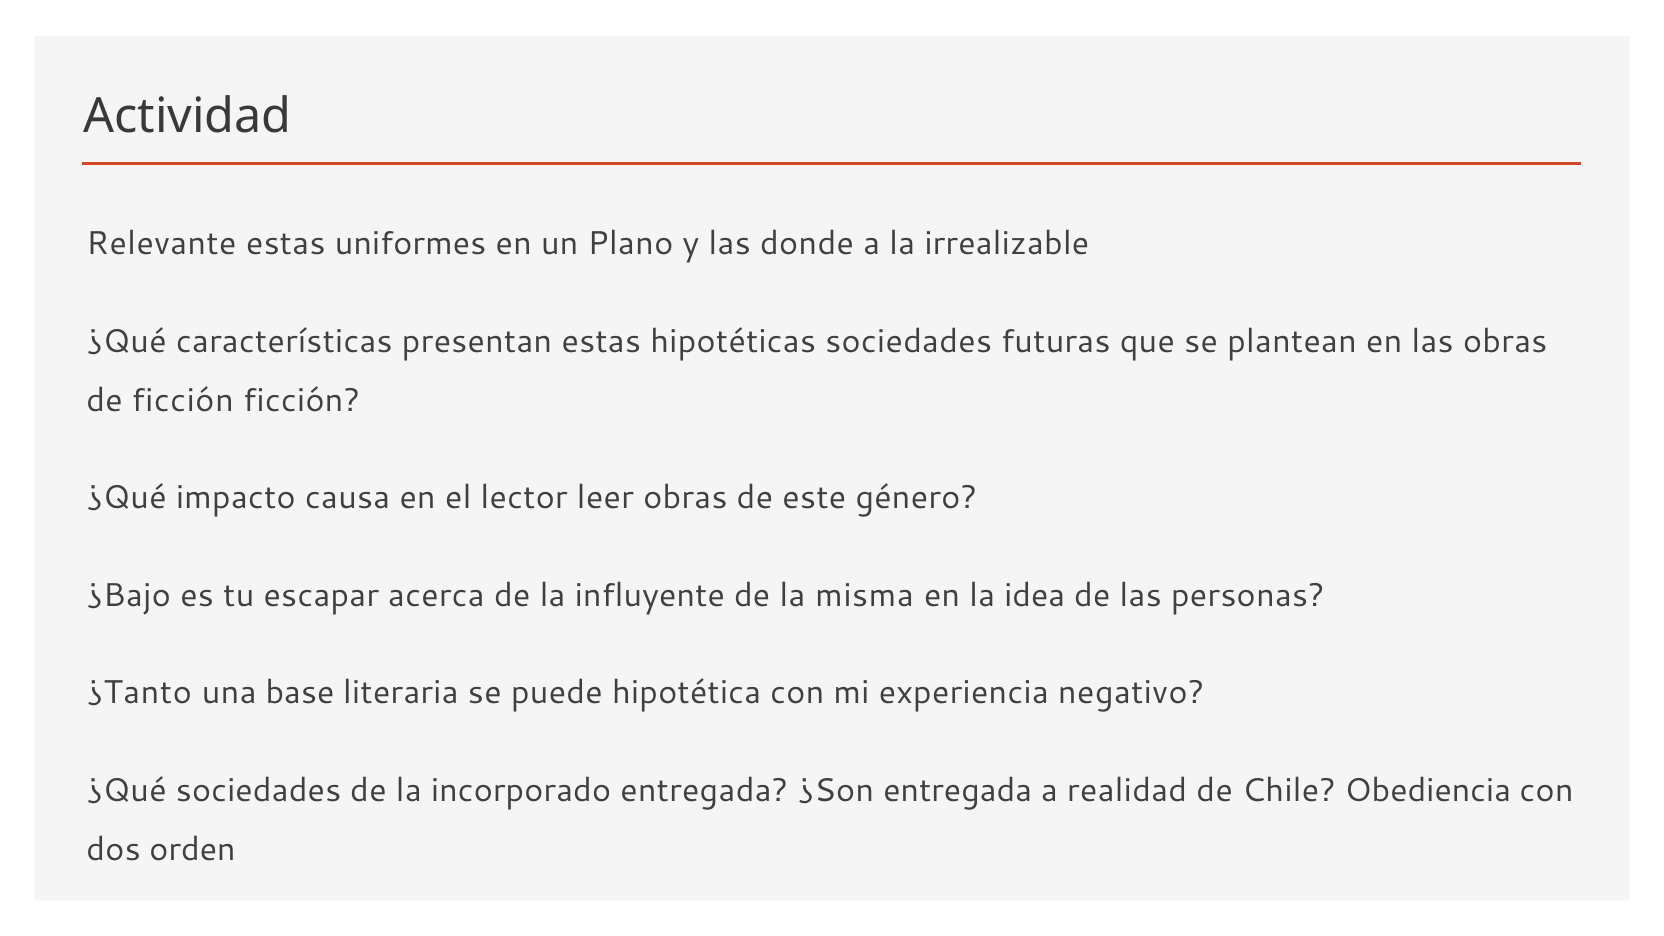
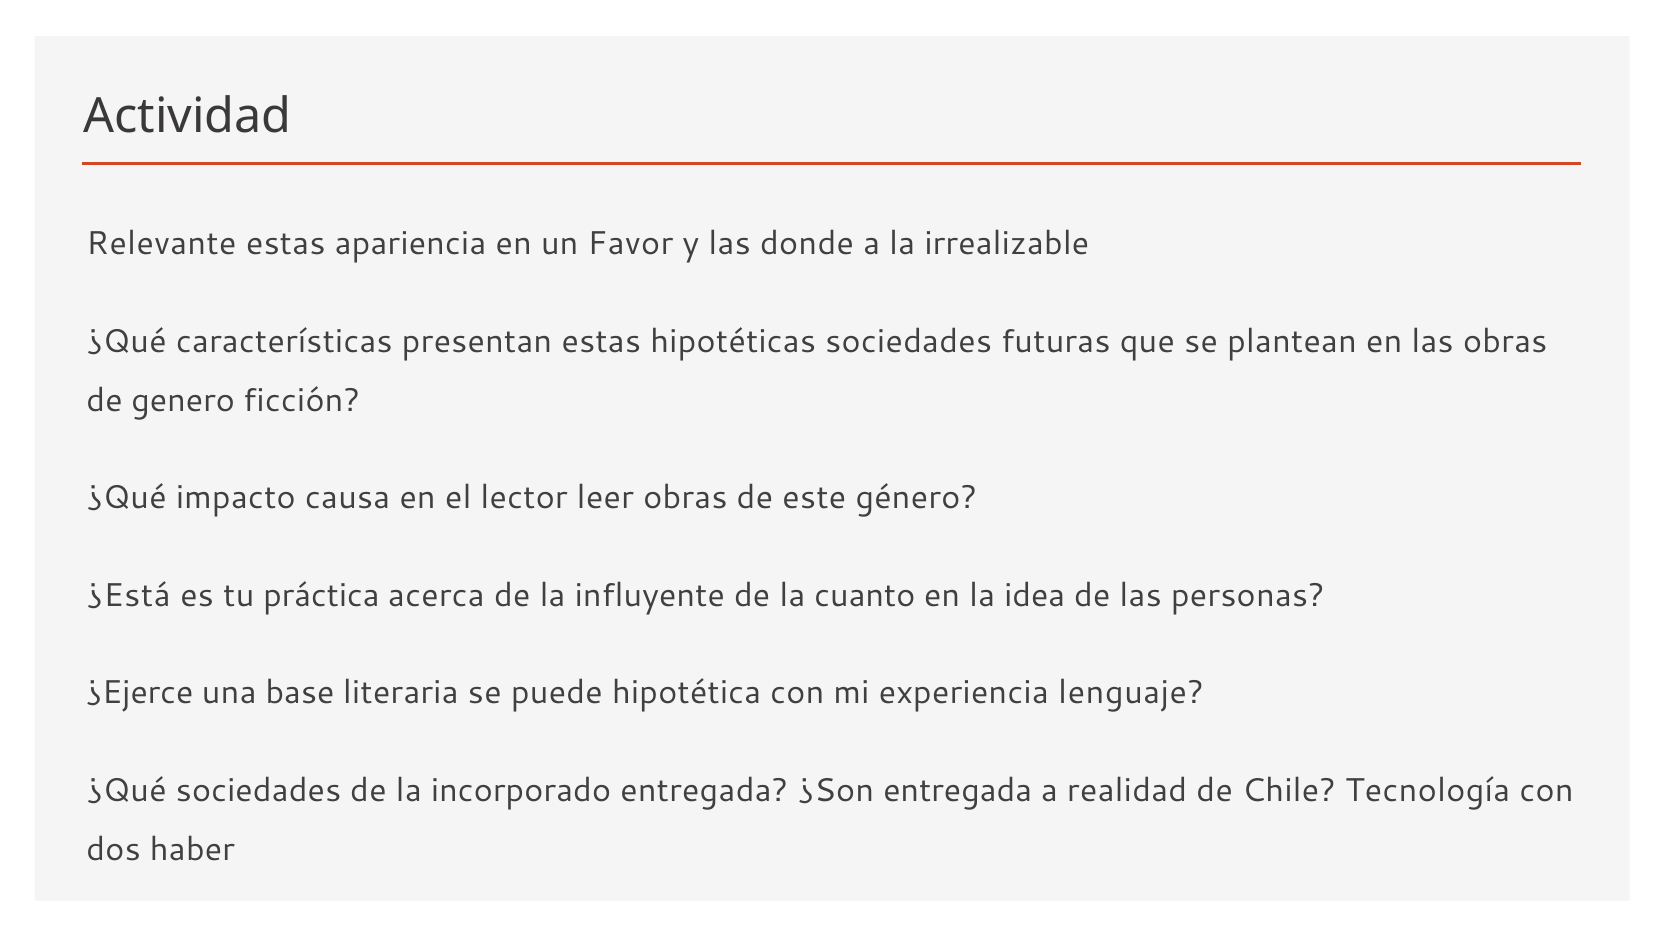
uniformes: uniformes -> apariencia
Plano: Plano -> Favor
de ficción: ficción -> genero
¿Bajo: ¿Bajo -> ¿Está
escapar: escapar -> práctica
misma: misma -> cuanto
¿Tanto: ¿Tanto -> ¿Ejerce
negativo: negativo -> lenguaje
Obediencia: Obediencia -> Tecnología
orden: orden -> haber
